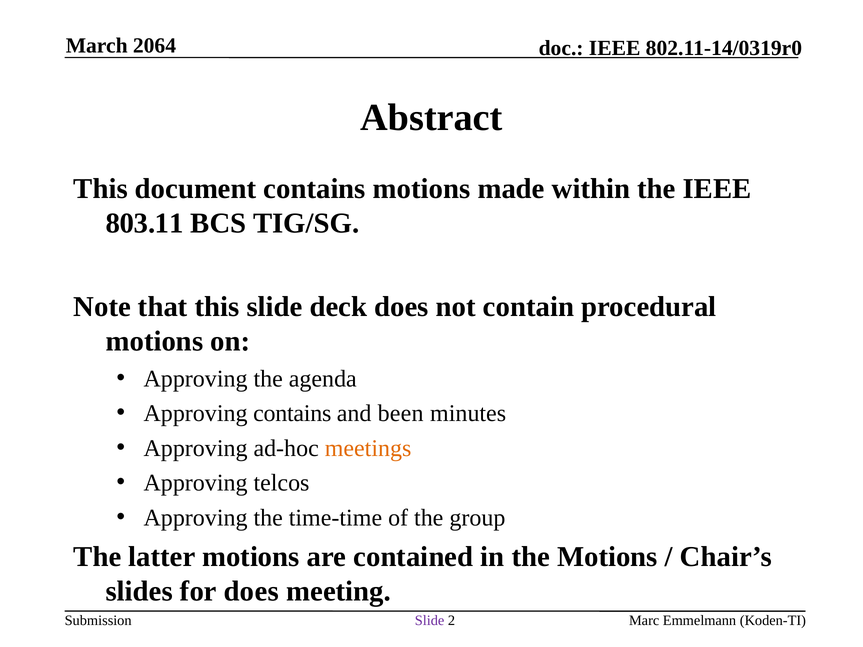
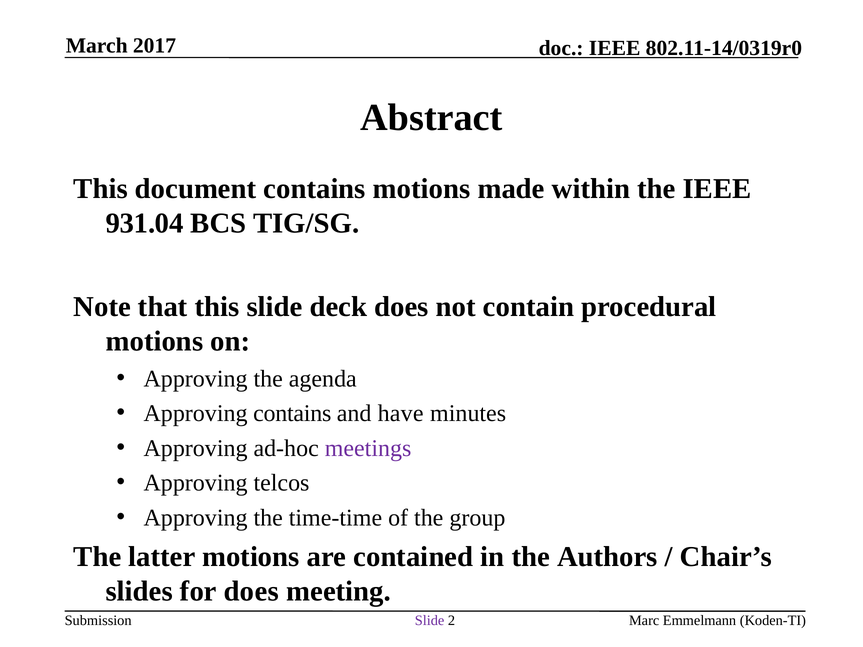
2064: 2064 -> 2017
803.11: 803.11 -> 931.04
been: been -> have
meetings colour: orange -> purple
the Motions: Motions -> Authors
